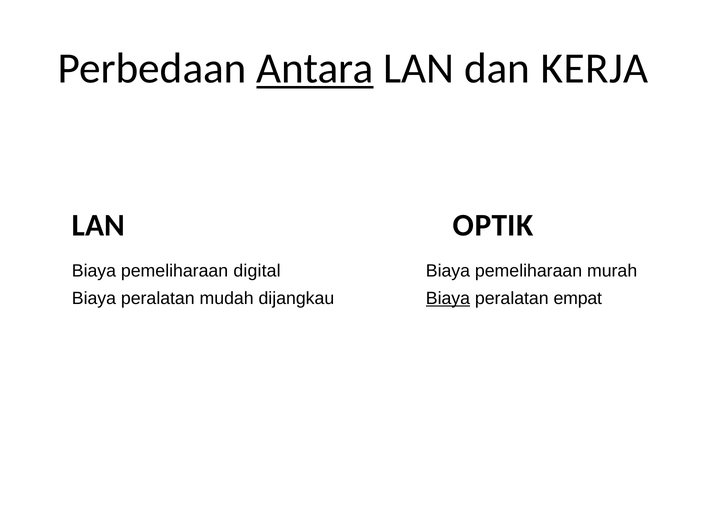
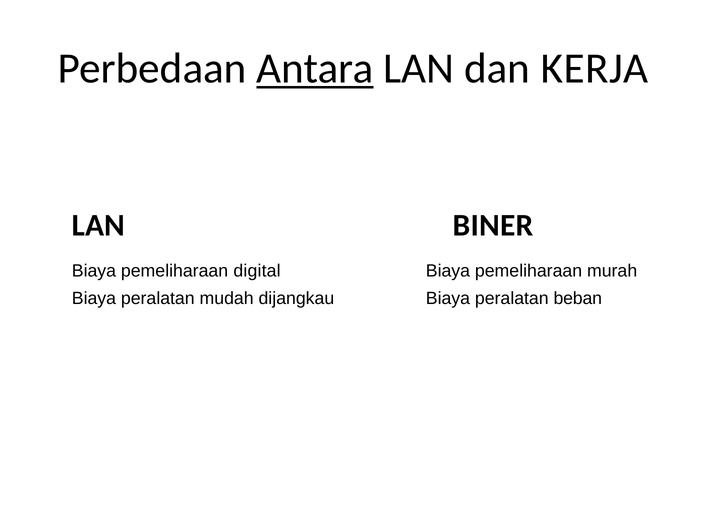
OPTIK: OPTIK -> BINER
Biaya at (448, 298) underline: present -> none
empat: empat -> beban
